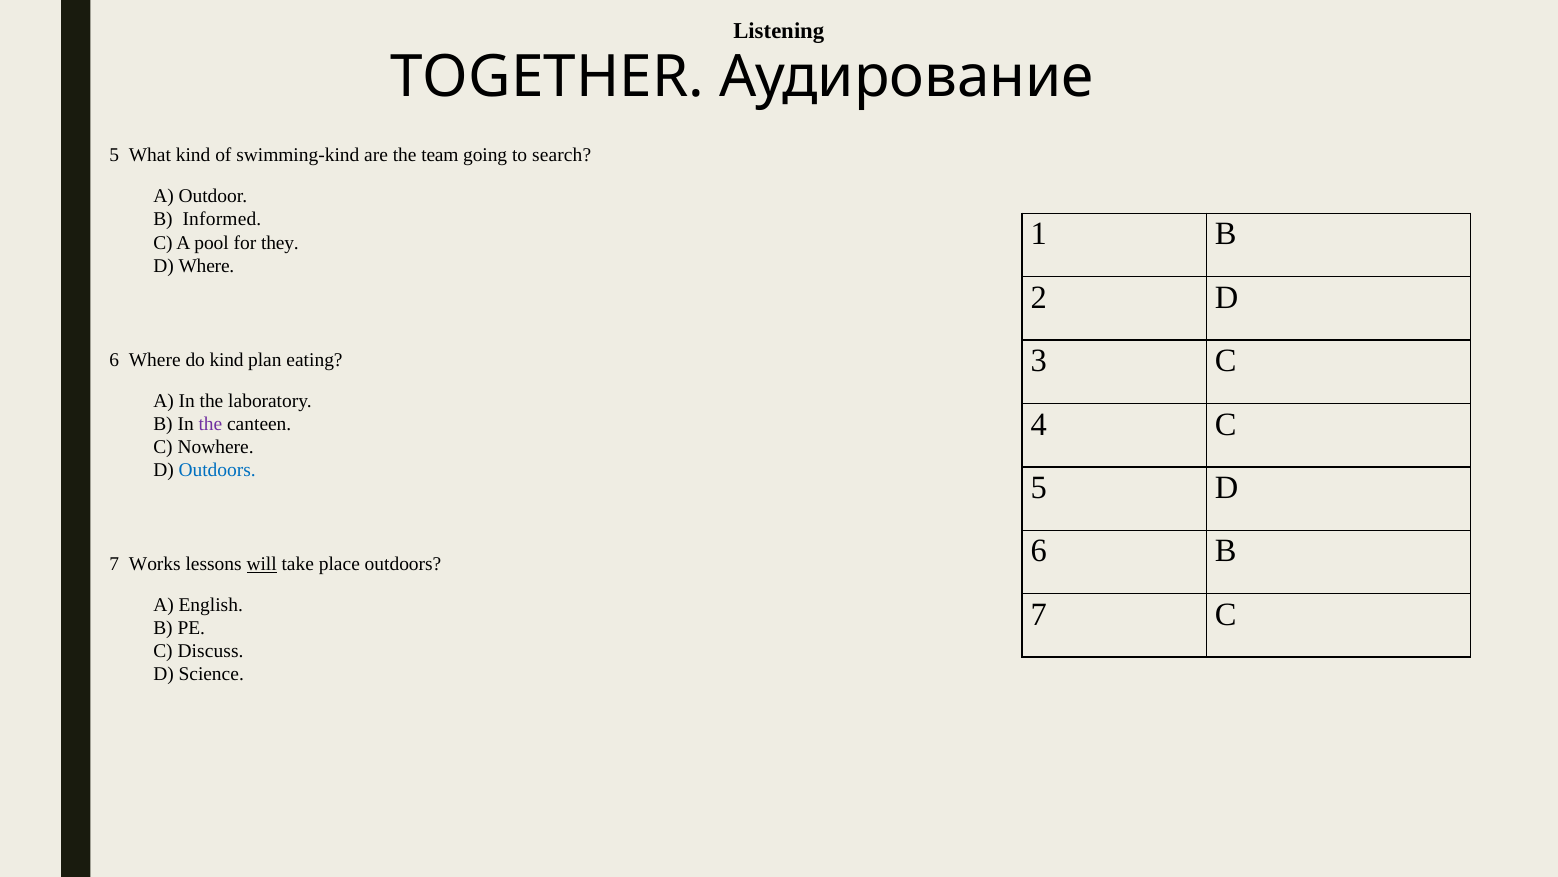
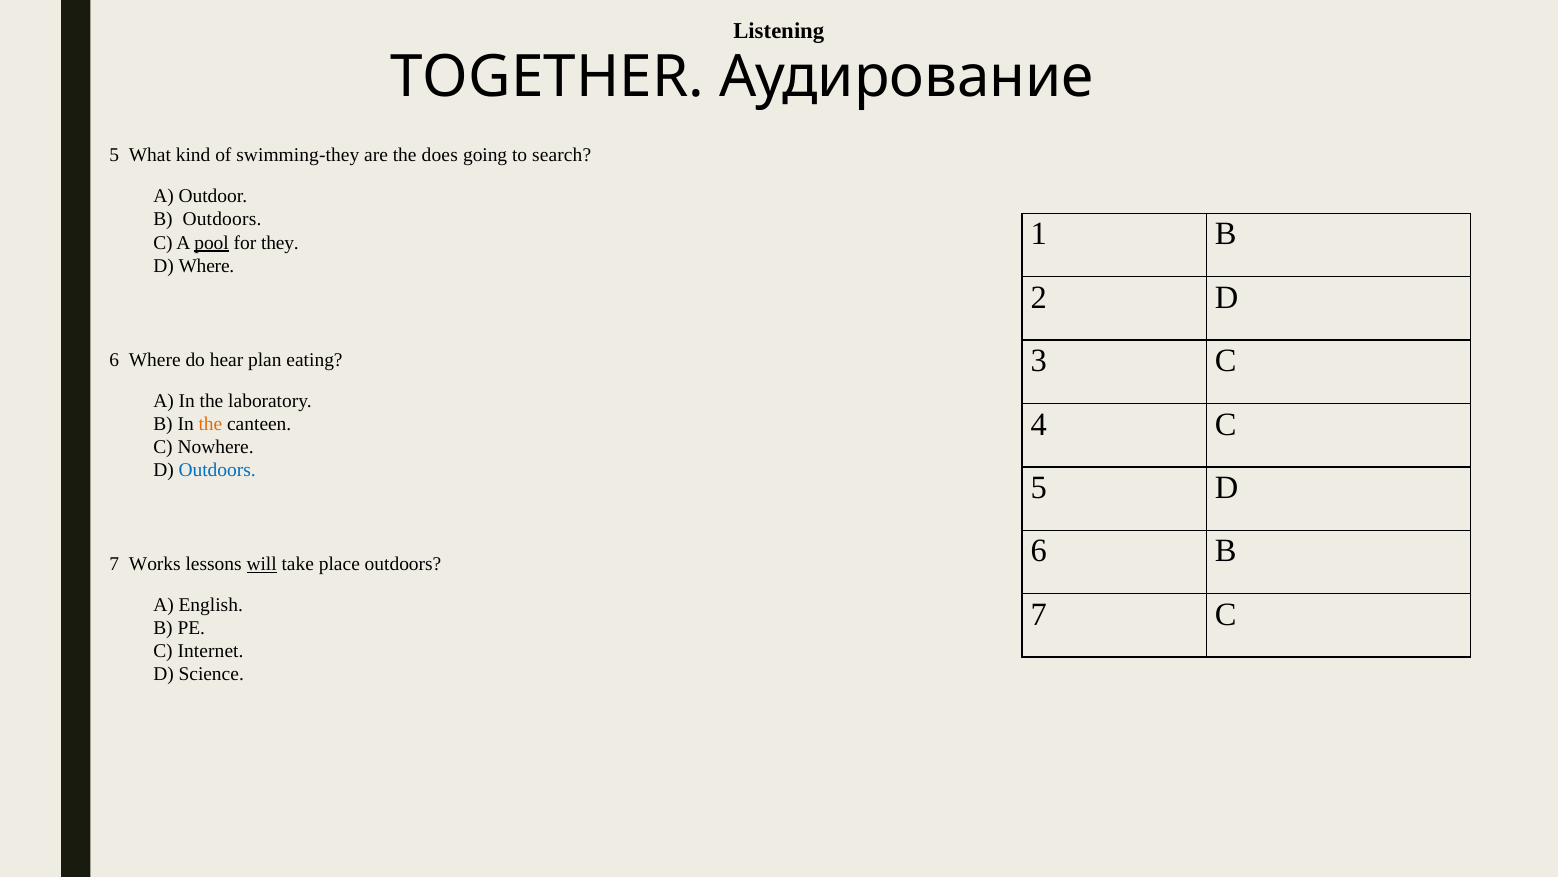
swimming-kind: swimming-kind -> swimming-they
team: team -> does
B Informed: Informed -> Outdoors
pool underline: none -> present
do kind: kind -> hear
the at (210, 423) colour: purple -> orange
Discuss: Discuss -> Internet
